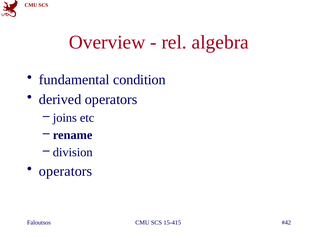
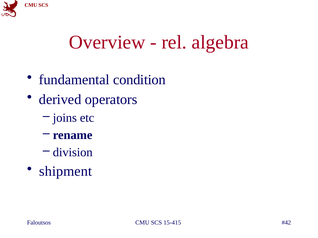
operators at (66, 172): operators -> shipment
